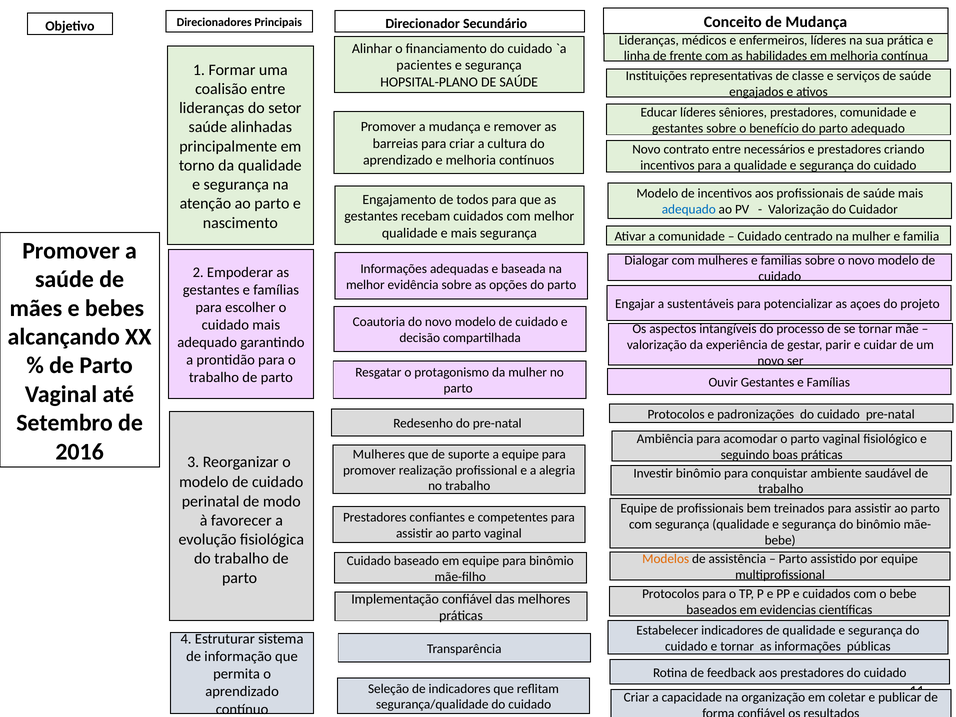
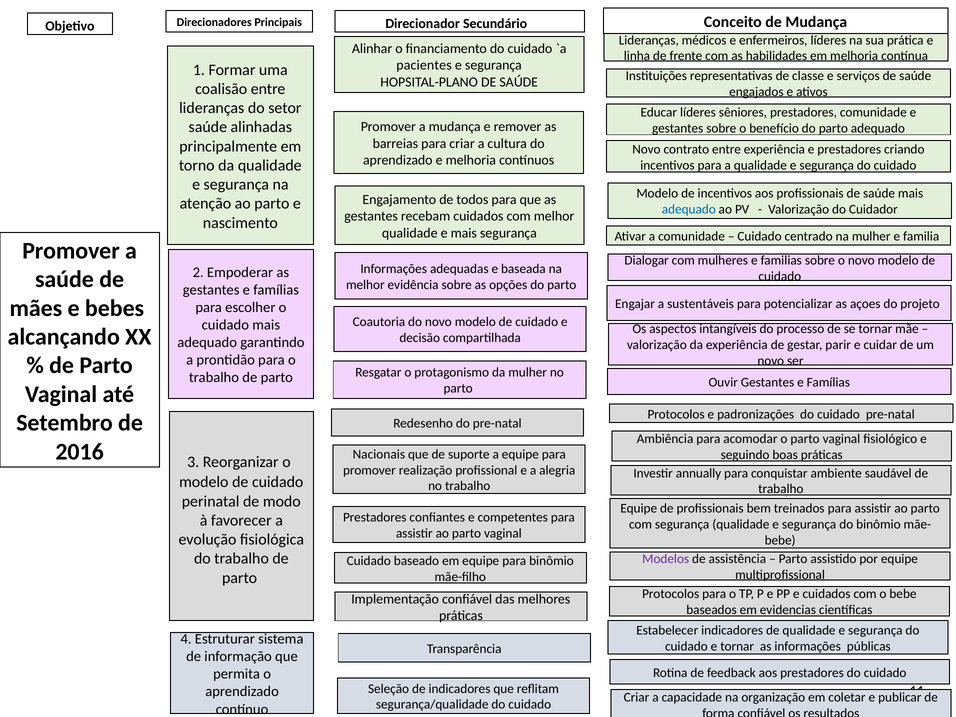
entre necessários: necessários -> experiência
Mulheres at (379, 454): Mulheres -> Nacionais
Investir binômio: binômio -> annually
Modelos colour: orange -> purple
